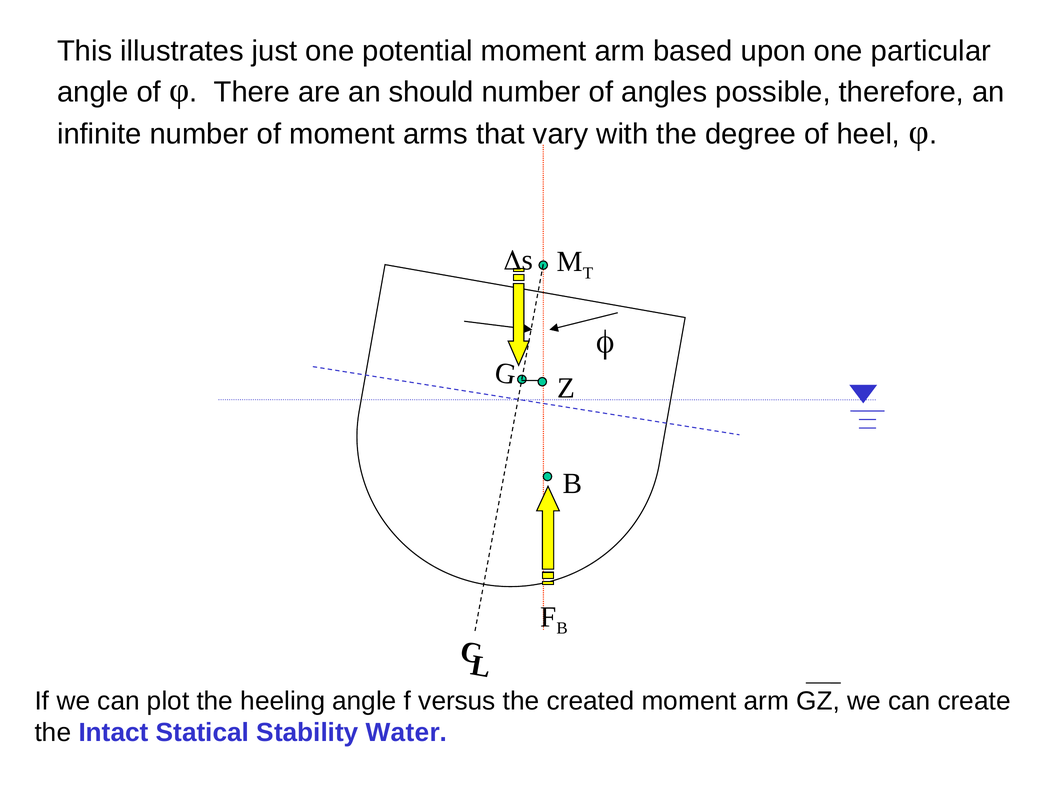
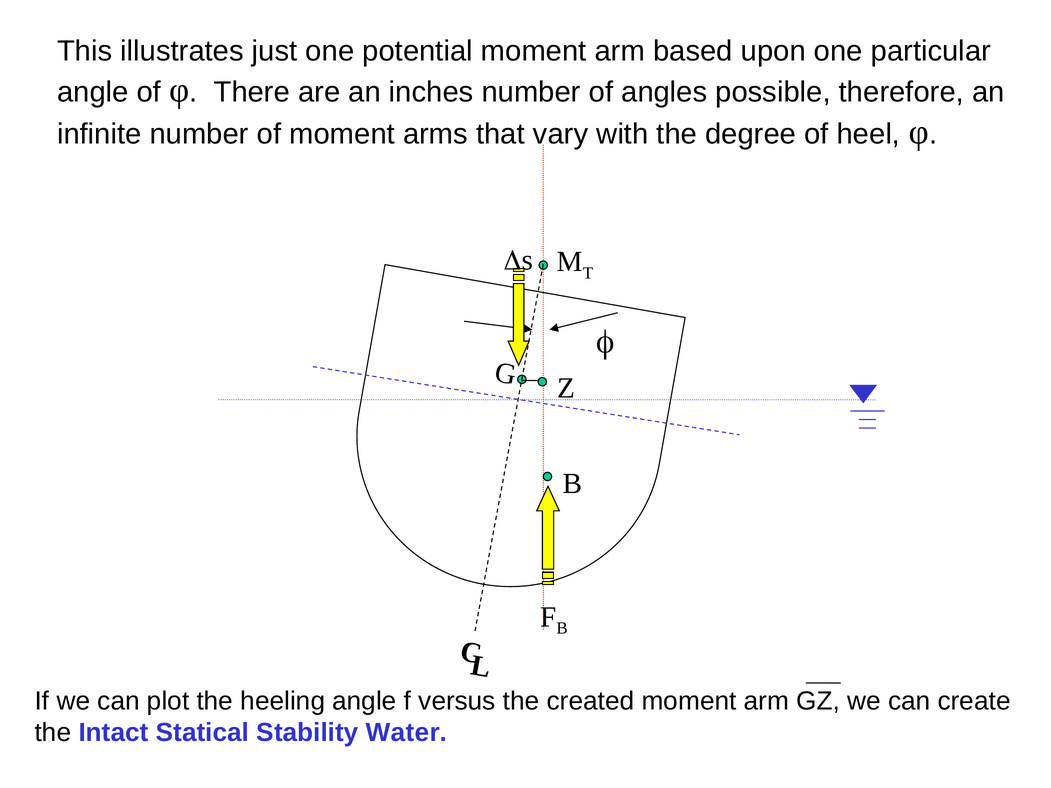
should: should -> inches
